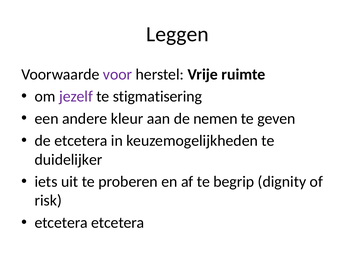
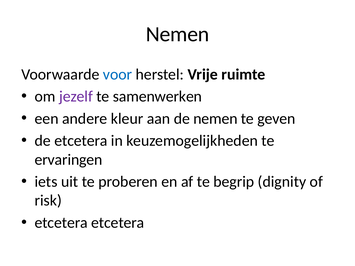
Leggen at (177, 34): Leggen -> Nemen
voor colour: purple -> blue
stigmatisering: stigmatisering -> samenwerken
duidelijker: duidelijker -> ervaringen
